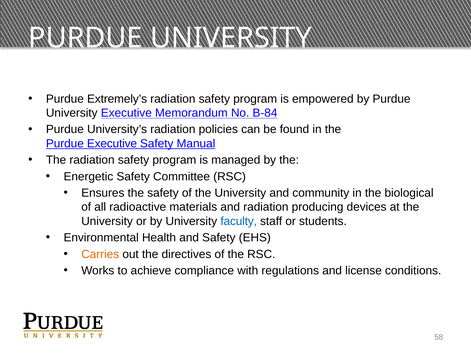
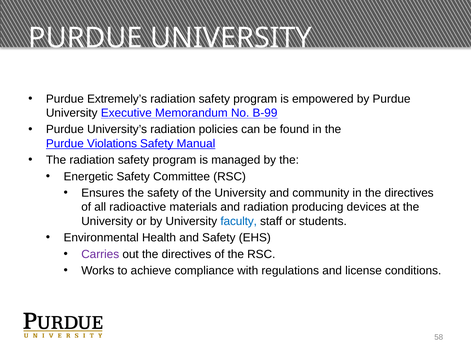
B-84: B-84 -> B-99
Purdue Executive: Executive -> Violations
in the biological: biological -> directives
Carries colour: orange -> purple
